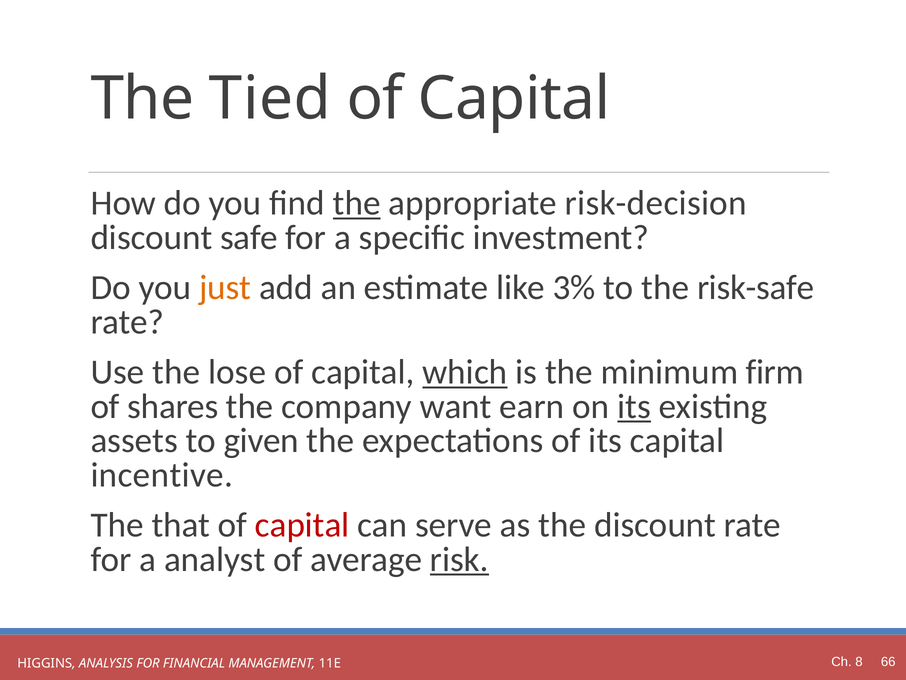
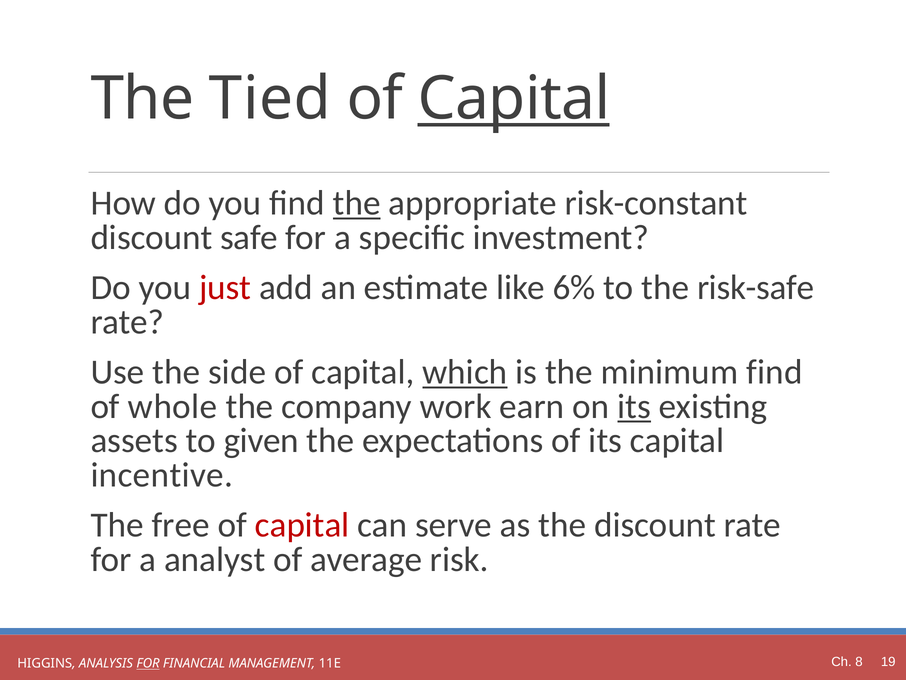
Capital at (514, 99) underline: none -> present
risk-decision: risk-decision -> risk-constant
just colour: orange -> red
3%: 3% -> 6%
lose: lose -> side
minimum firm: firm -> find
shares: shares -> whole
want: want -> work
that: that -> free
risk underline: present -> none
66: 66 -> 19
FOR at (148, 663) underline: none -> present
